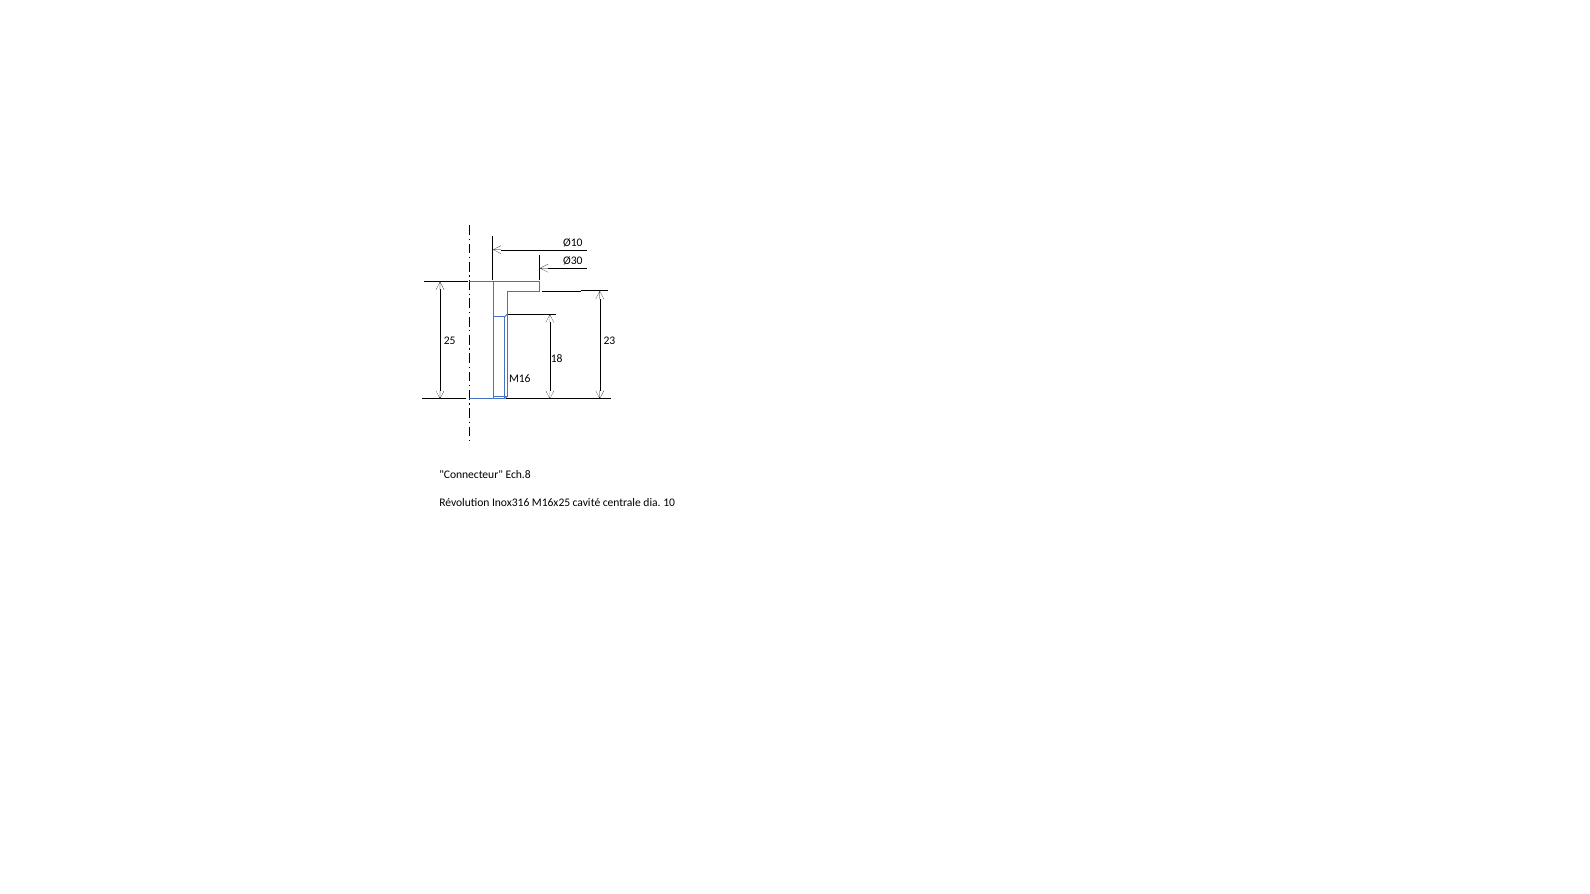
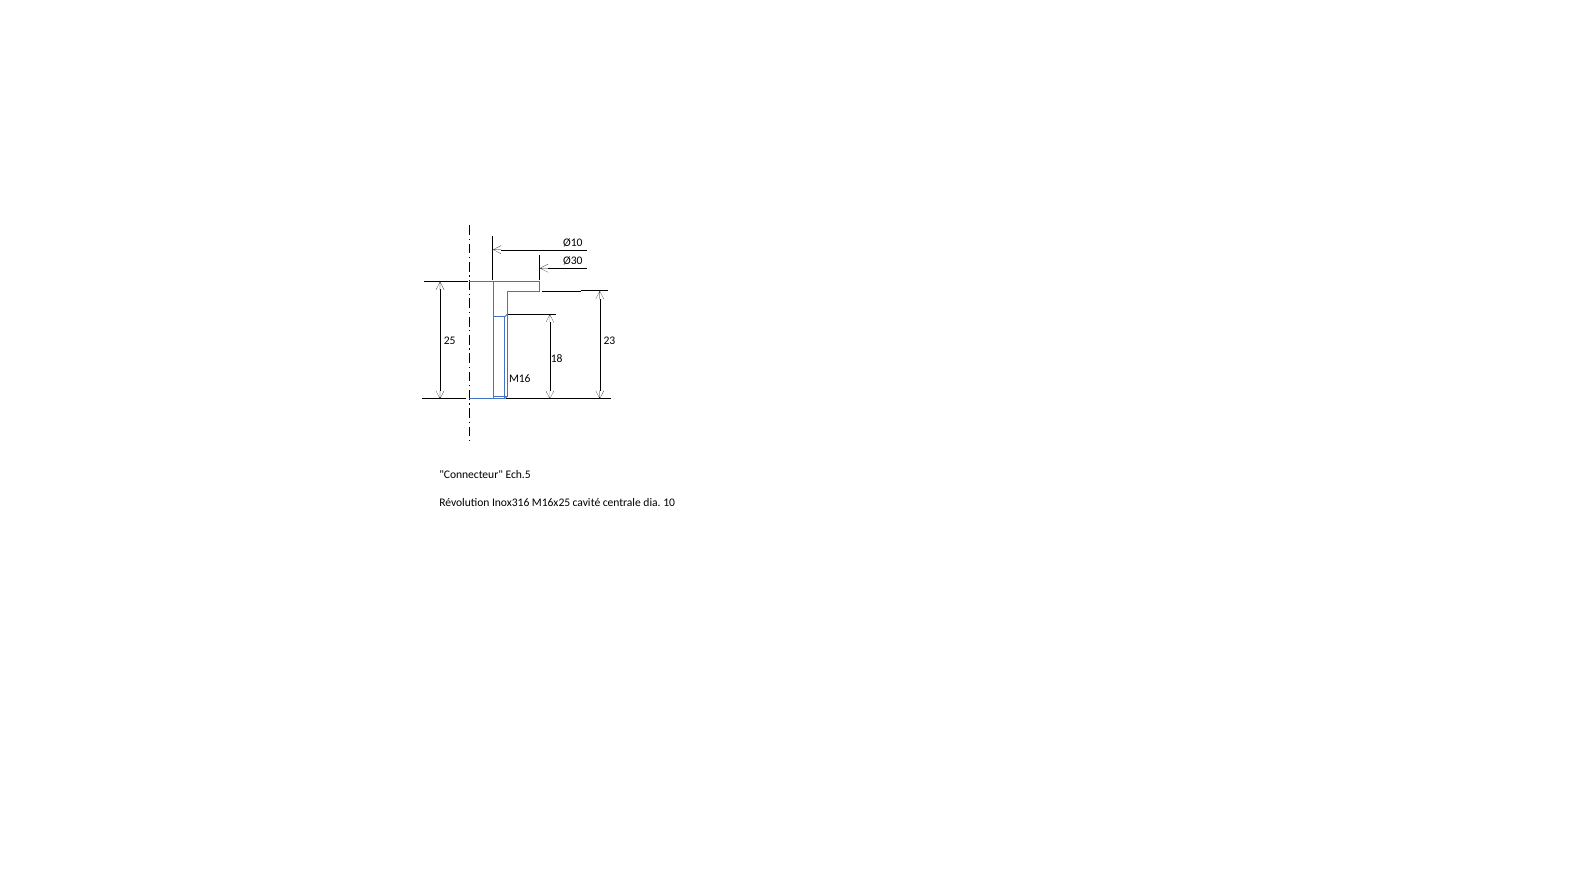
Ech.8: Ech.8 -> Ech.5
